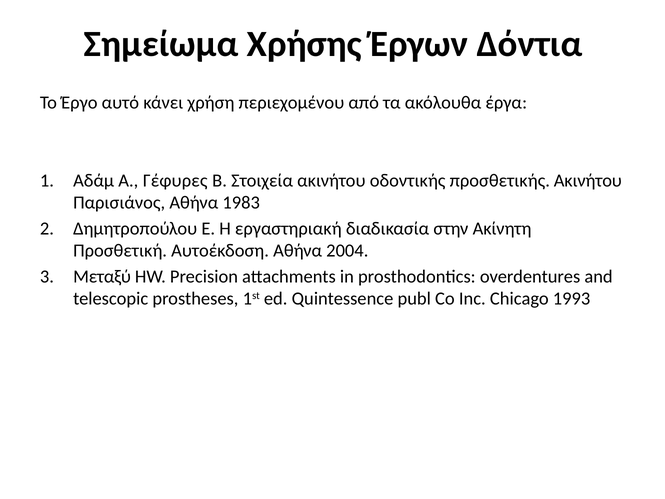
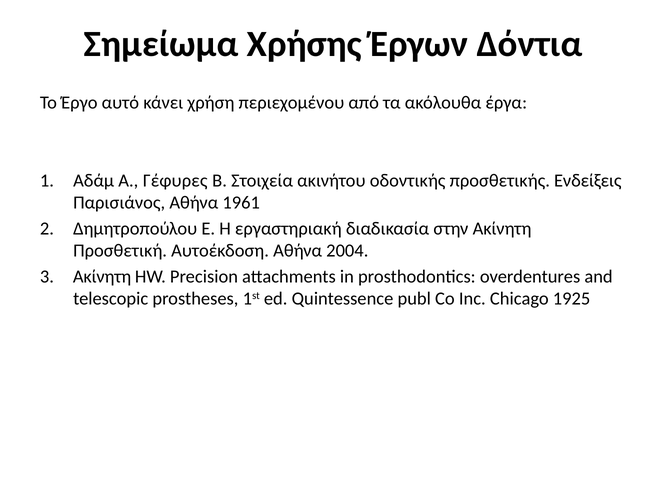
προσθετικής Ακινήτου: Ακινήτου -> Ενδείξεις
1983: 1983 -> 1961
Μεταξύ at (102, 276): Μεταξύ -> Ακίνητη
1993: 1993 -> 1925
